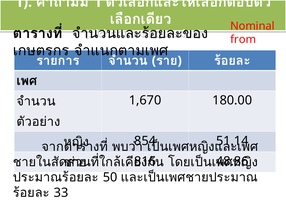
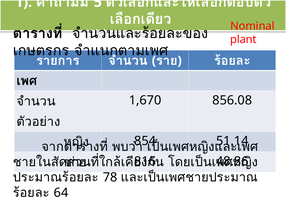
1 at (98, 2): 1 -> 5
from: from -> plant
180.00: 180.00 -> 856.08
50: 50 -> 78
33: 33 -> 64
